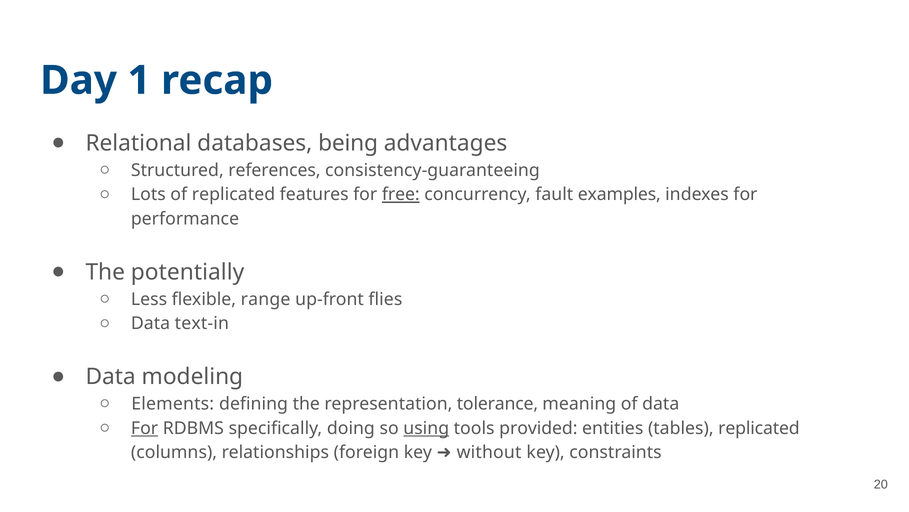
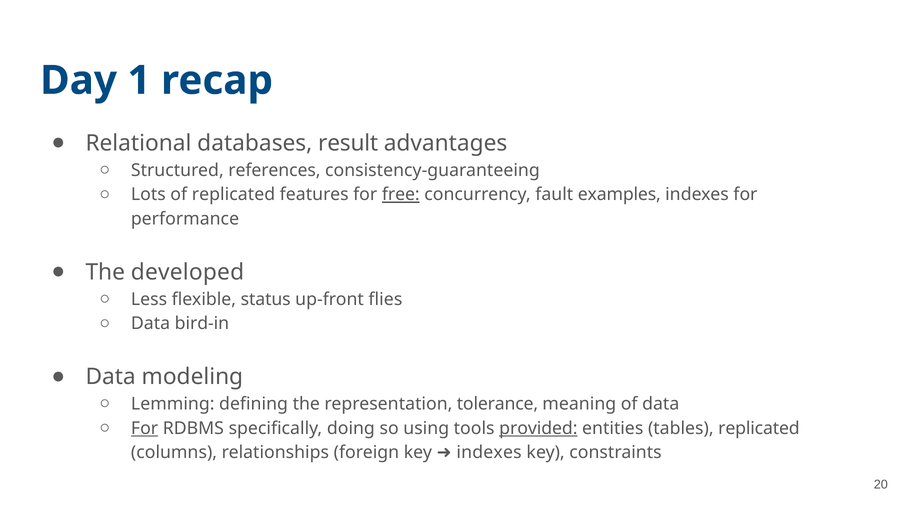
being: being -> result
potentially: potentially -> developed
range: range -> status
text-in: text-in -> bird-in
Elements: Elements -> Lemming
using underline: present -> none
provided underline: none -> present
without at (489, 452): without -> indexes
